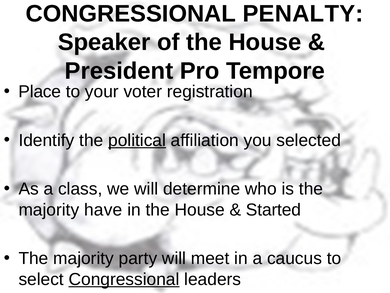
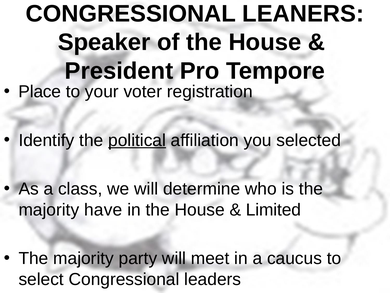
PENALTY: PENALTY -> LEANERS
Started: Started -> Limited
Congressional at (124, 279) underline: present -> none
